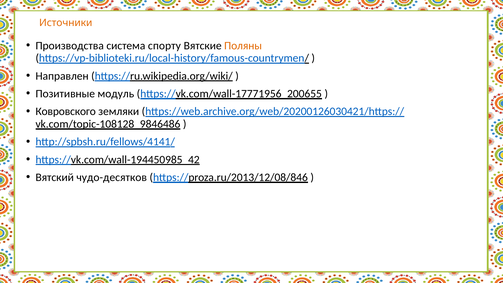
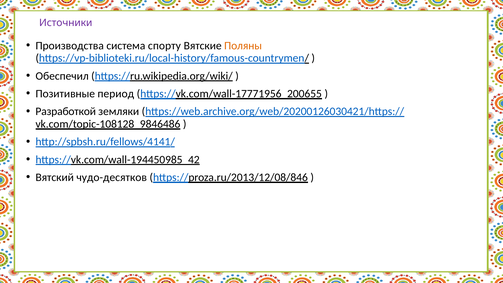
Источники colour: orange -> purple
Направлен: Направлен -> Обеспечил
модуль: модуль -> период
Ковровского: Ковровского -> Разработкой
